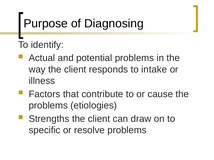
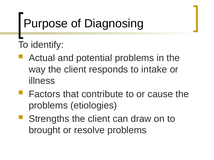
specific: specific -> brought
